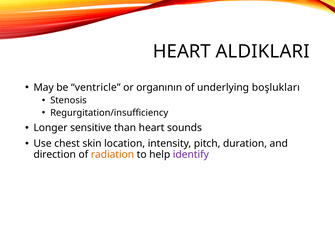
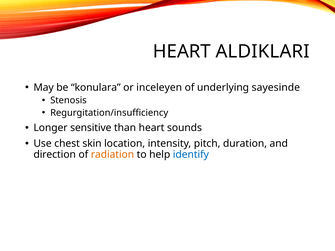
ventricle: ventricle -> konulara
organının: organının -> inceleyen
boşlukları: boşlukları -> sayesinde
identify colour: purple -> blue
